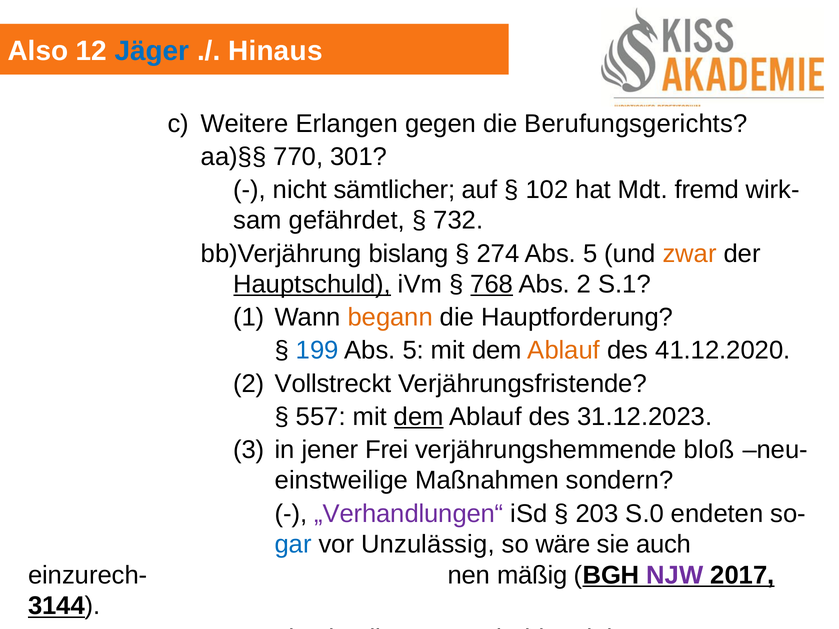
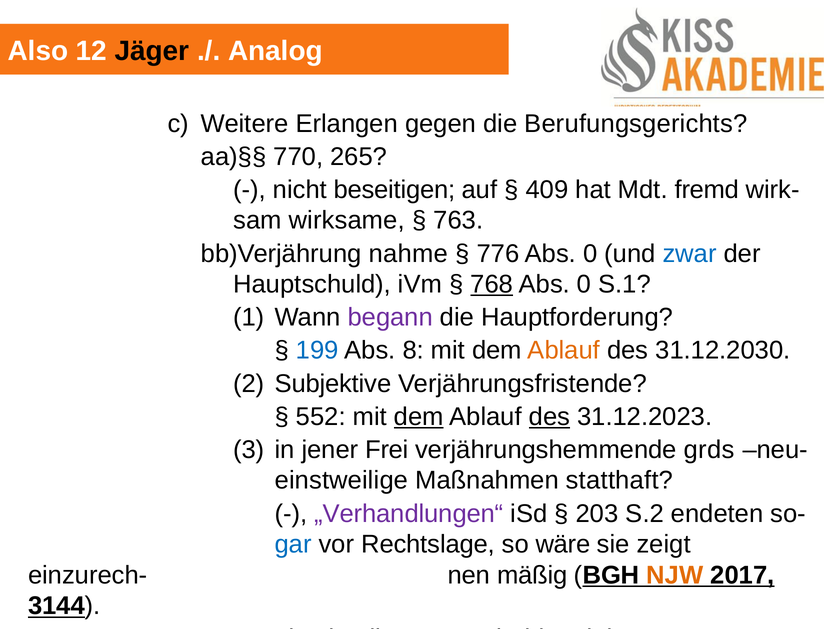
Jäger colour: blue -> black
Hinaus: Hinaus -> Analog
301: 301 -> 265
sämtlicher: sämtlicher -> beseitigen
102: 102 -> 409
gefährdet: gefährdet -> wirksame
732: 732 -> 763
bislang: bislang -> nahme
274: 274 -> 776
5 at (590, 254): 5 -> 0
zwar colour: orange -> blue
Hauptschuld at (312, 284) underline: present -> none
2 at (584, 284): 2 -> 0
begann colour: orange -> purple
5 at (413, 351): 5 -> 8
41.12.2020: 41.12.2020 -> 31.12.2030
Vollstreckt: Vollstreckt -> Subjektive
557: 557 -> 552
des at (549, 417) underline: none -> present
bloß: bloß -> grds
sondern: sondern -> statthaft
S.0: S.0 -> S.2
Unzulässig: Unzulässig -> Rechtslage
auch: auch -> zeigt
NJW colour: purple -> orange
